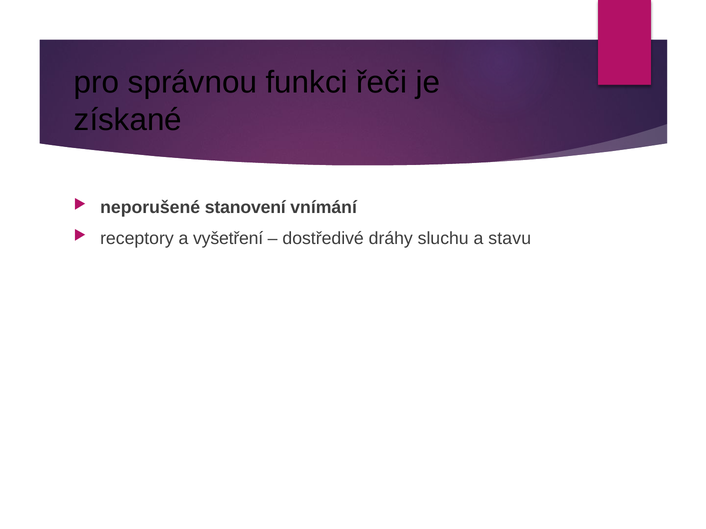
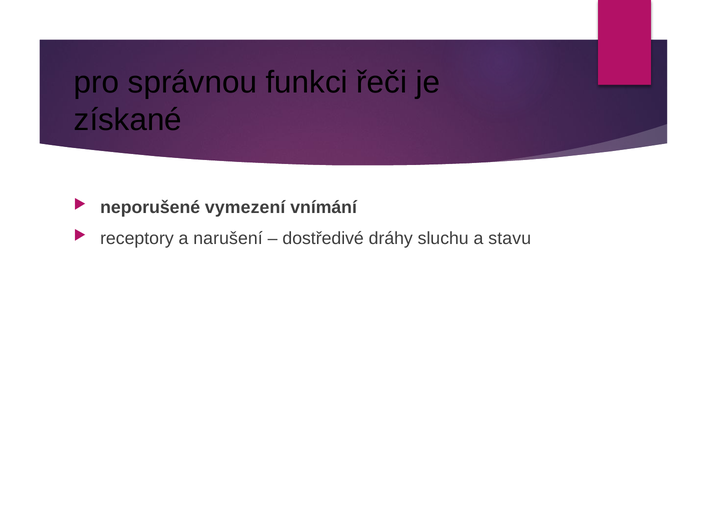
stanovení: stanovení -> vymezení
vyšetření: vyšetření -> narušení
